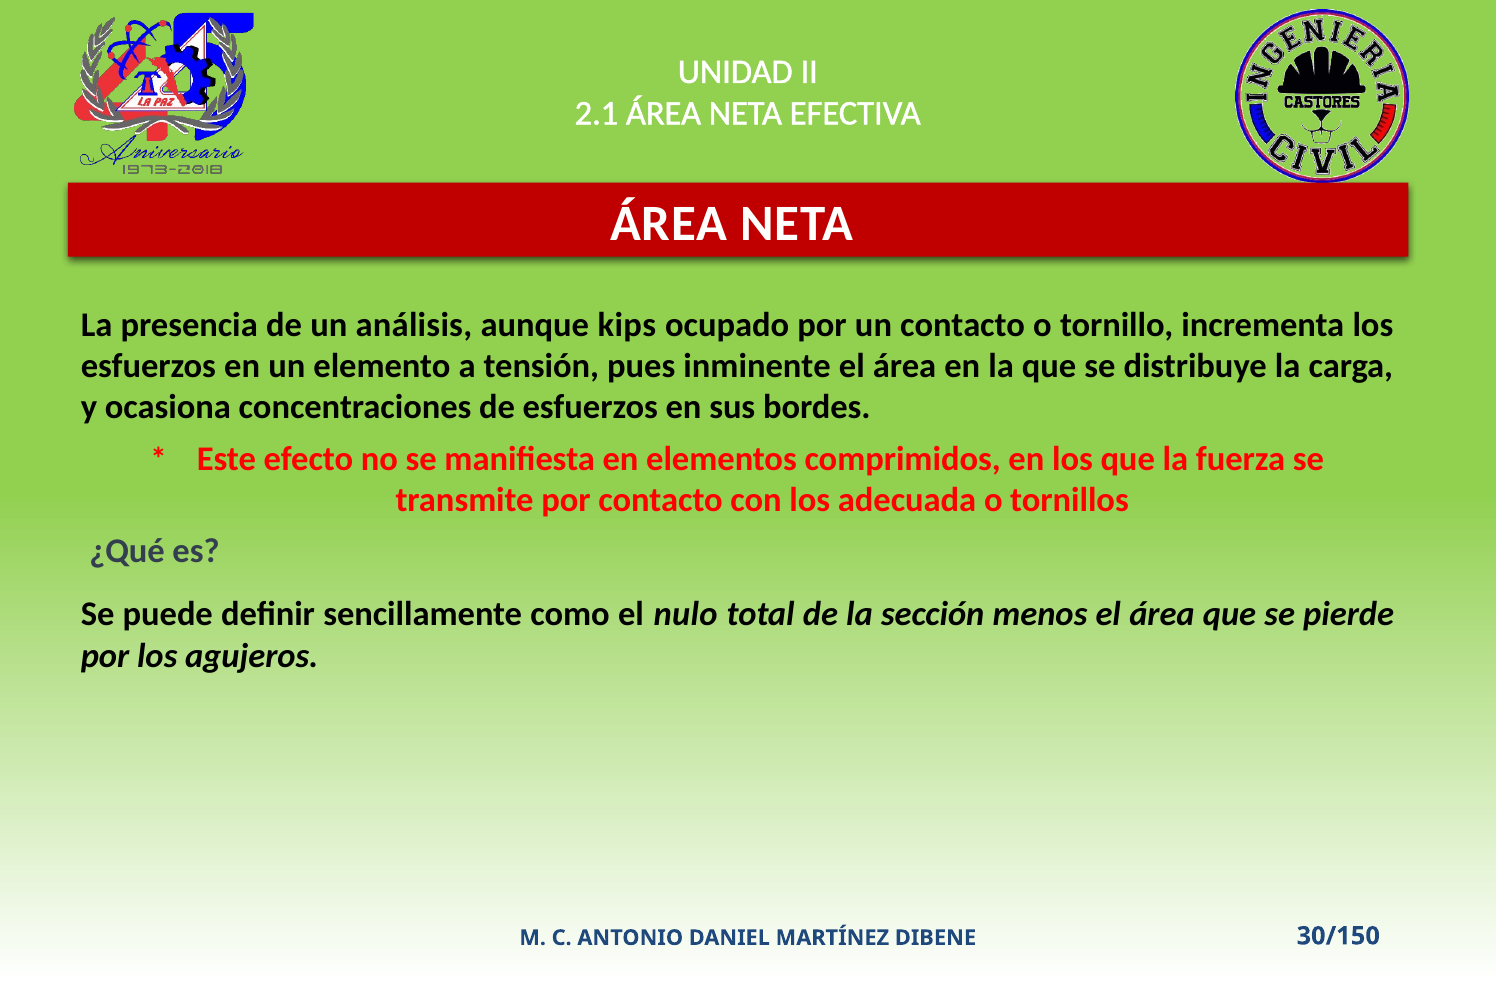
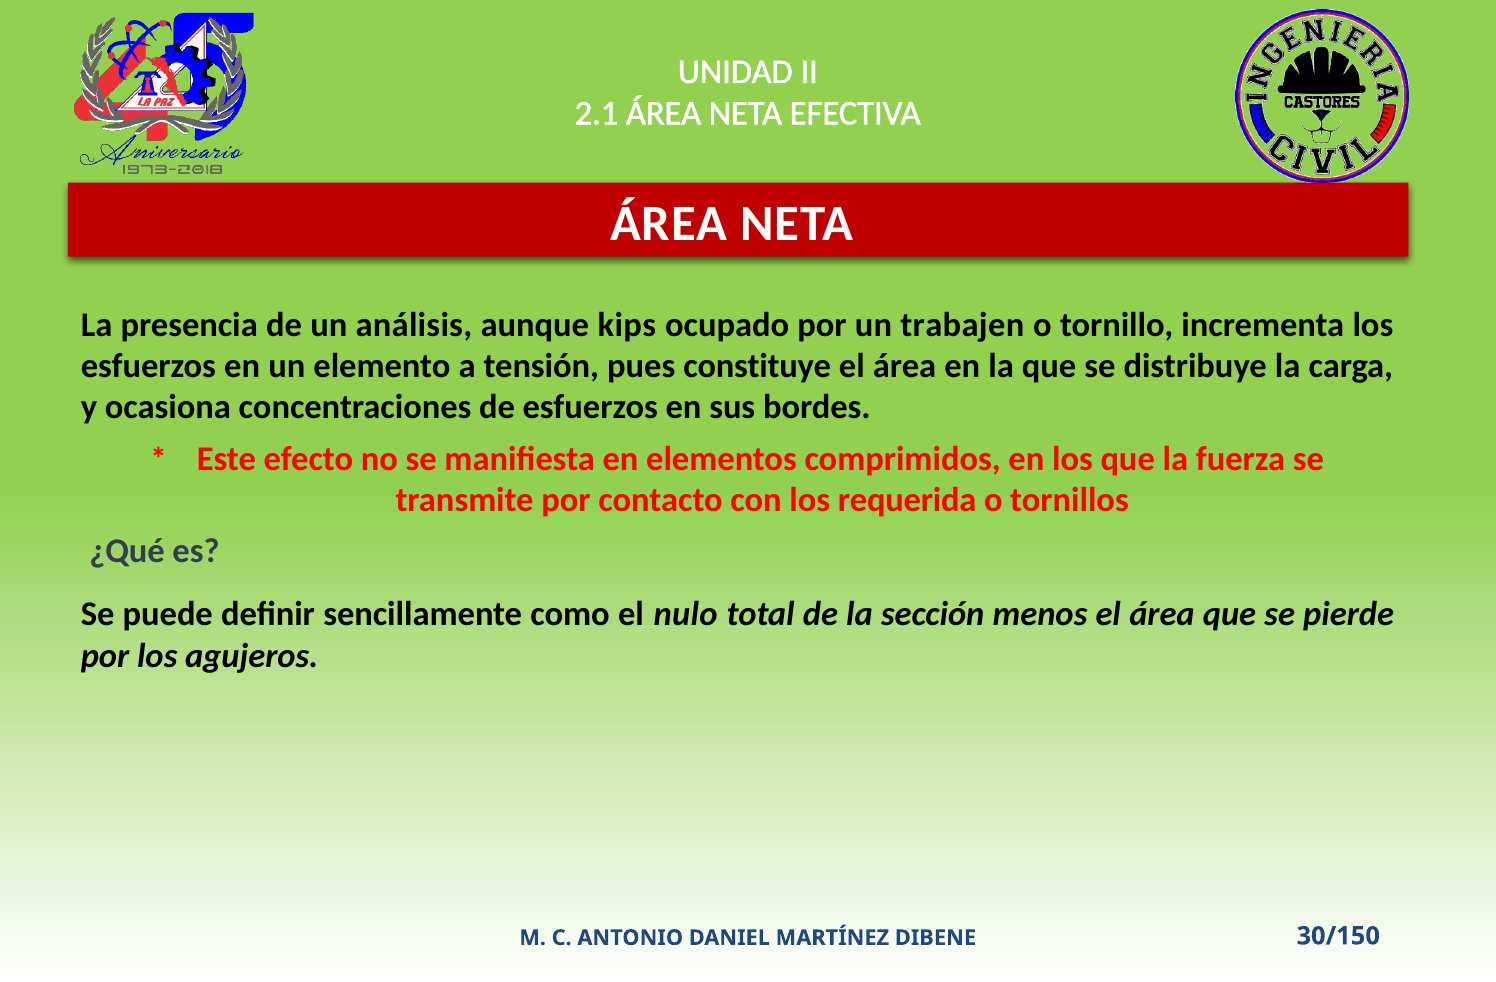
un contacto: contacto -> trabajen
inminente: inminente -> constituye
adecuada: adecuada -> requerida
